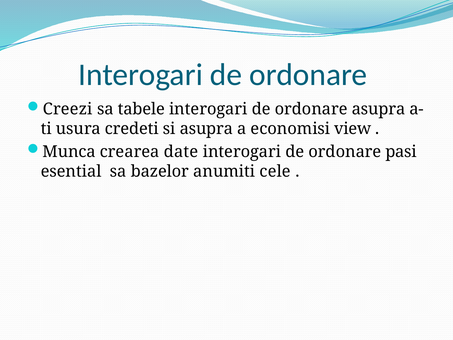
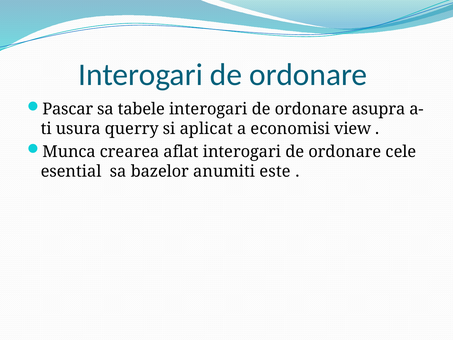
Creezi: Creezi -> Pascar
credeti: credeti -> querry
si asupra: asupra -> aplicat
date: date -> aflat
pasi: pasi -> cele
cele: cele -> este
